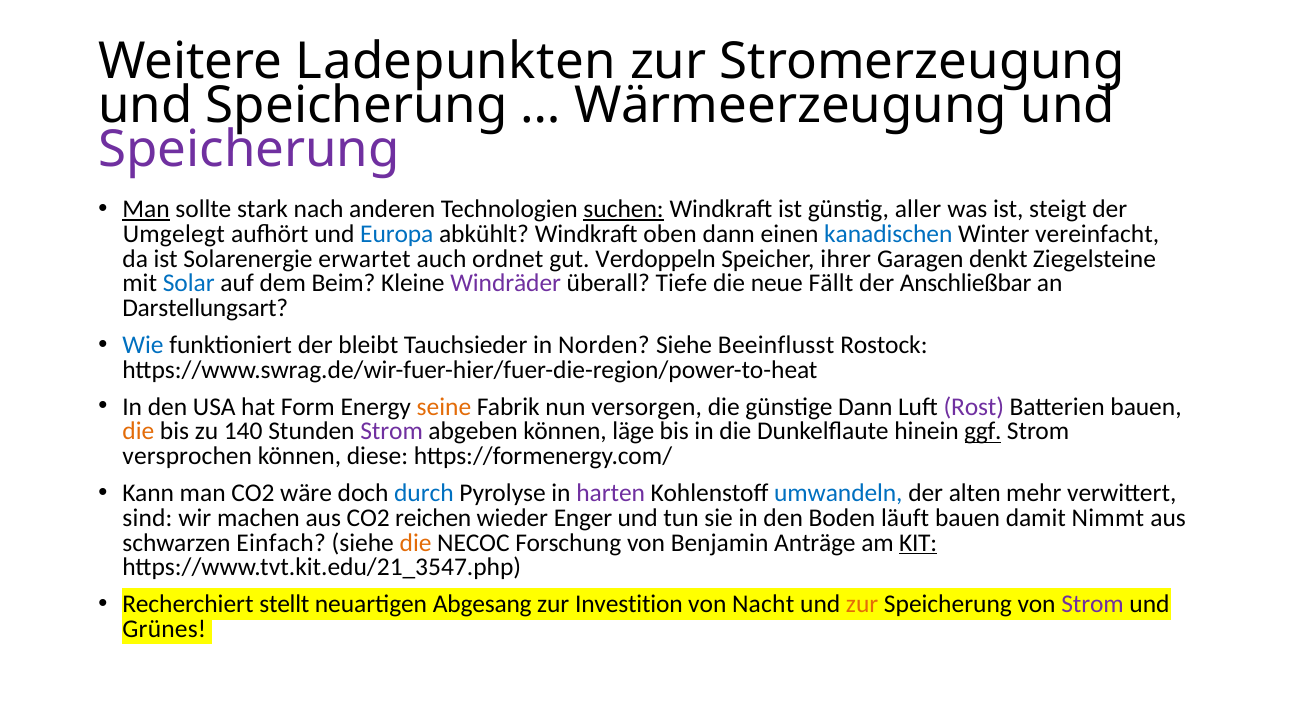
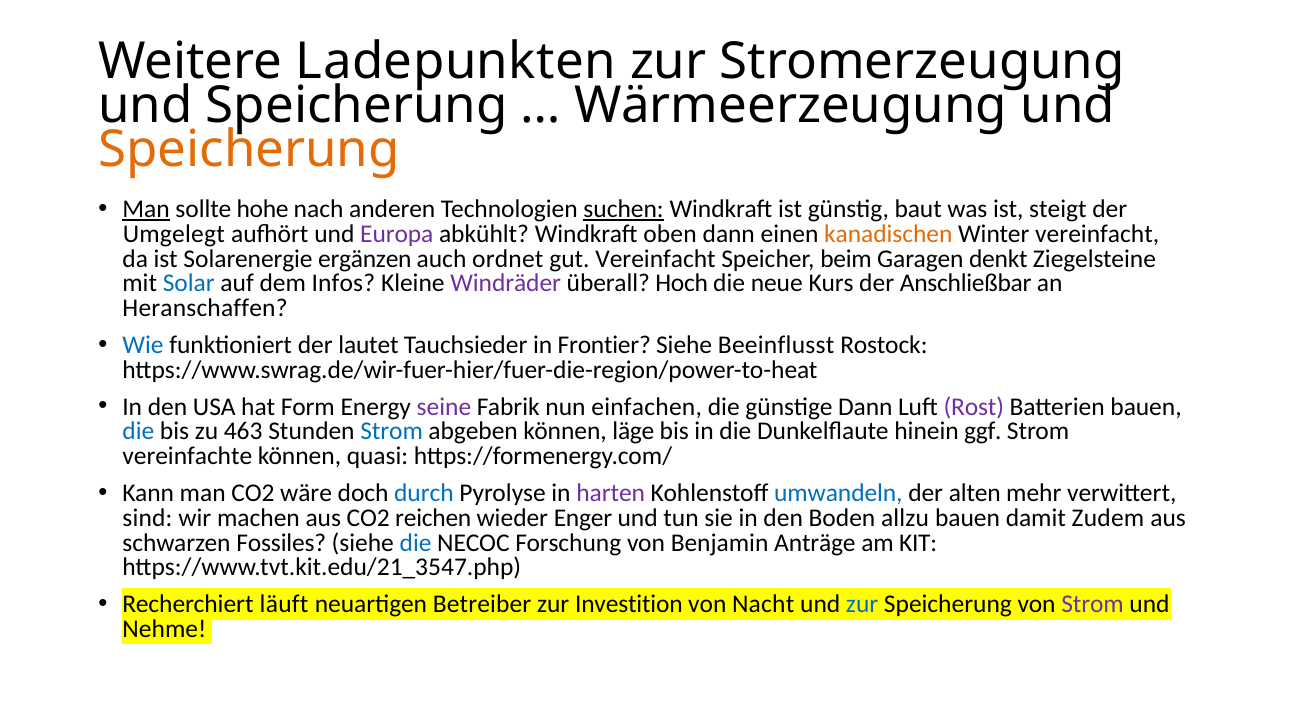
Speicherung at (249, 150) colour: purple -> orange
stark: stark -> hohe
aller: aller -> baut
Europa colour: blue -> purple
kanadischen colour: blue -> orange
erwartet: erwartet -> ergänzen
gut Verdoppeln: Verdoppeln -> Vereinfacht
ihrer: ihrer -> beim
Beim: Beim -> Infos
Tiefe: Tiefe -> Hoch
Fällt: Fällt -> Kurs
Darstellungsart: Darstellungsart -> Heranschaffen
bleibt: bleibt -> lautet
Norden: Norden -> Frontier
seine colour: orange -> purple
versorgen: versorgen -> einfachen
die at (138, 432) colour: orange -> blue
140: 140 -> 463
Strom at (392, 432) colour: purple -> blue
ggf underline: present -> none
versprochen: versprochen -> vereinfachte
diese: diese -> quasi
läuft: läuft -> allzu
Nimmt: Nimmt -> Zudem
Einfach: Einfach -> Fossiles
die at (416, 543) colour: orange -> blue
KIT underline: present -> none
stellt: stellt -> läuft
Abgesang: Abgesang -> Betreiber
zur at (862, 604) colour: orange -> blue
Grünes: Grünes -> Nehme
